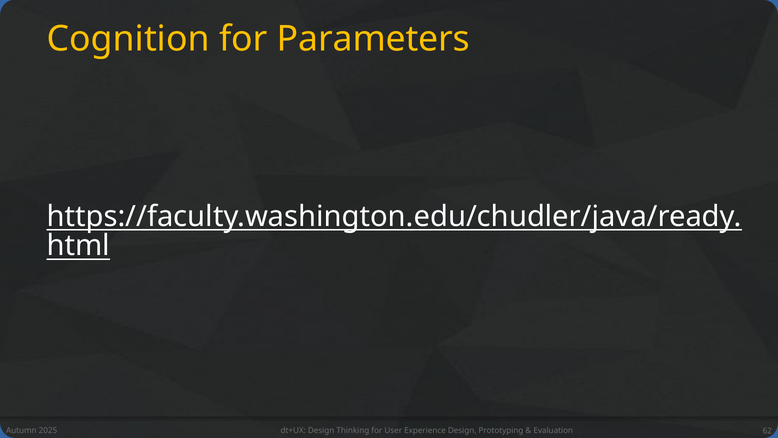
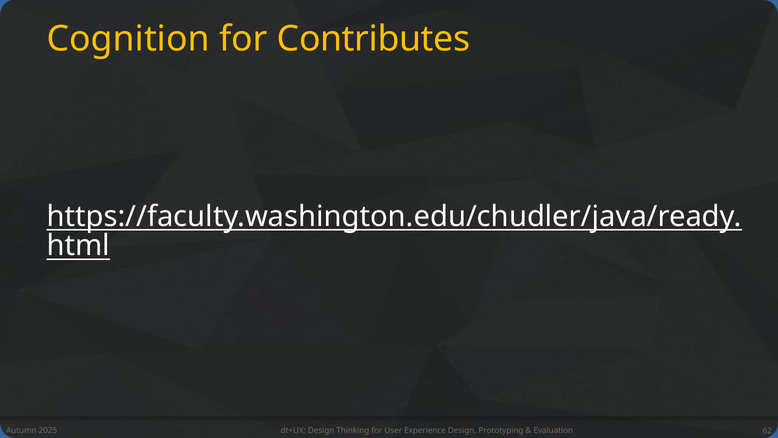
Parameters: Parameters -> Contributes
